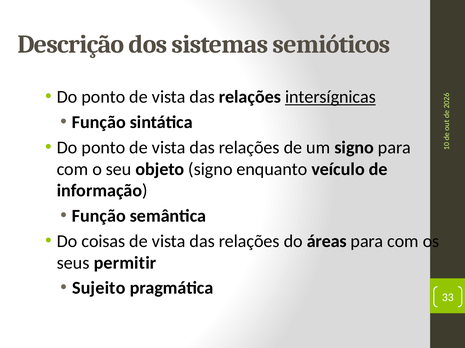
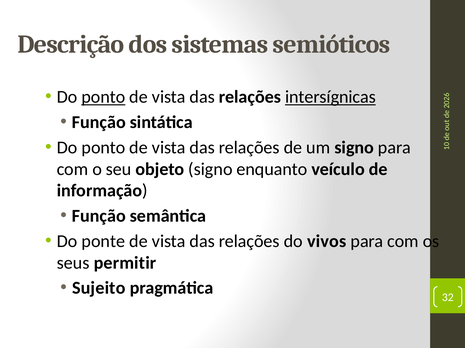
ponto at (103, 97) underline: none -> present
coisas: coisas -> ponte
áreas: áreas -> vivos
33: 33 -> 32
